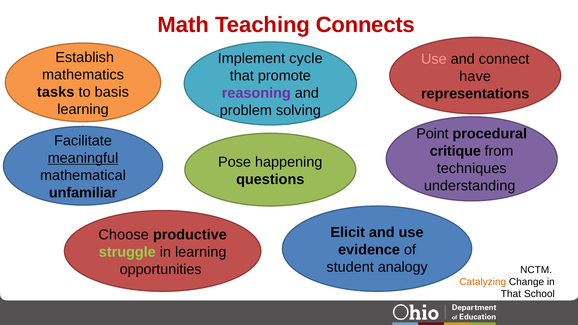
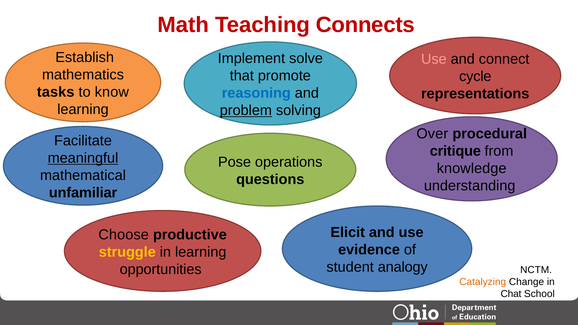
cycle: cycle -> solve
have: have -> cycle
basis: basis -> know
reasoning colour: purple -> blue
problem underline: none -> present
Point: Point -> Over
happening: happening -> operations
techniques: techniques -> knowledge
struggle colour: light green -> yellow
That at (511, 294): That -> Chat
